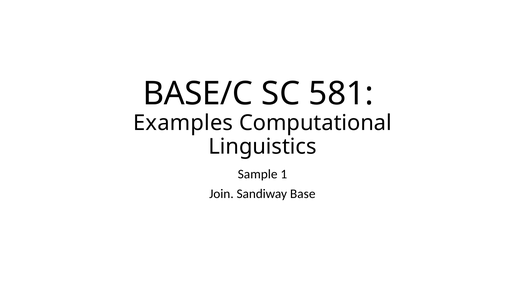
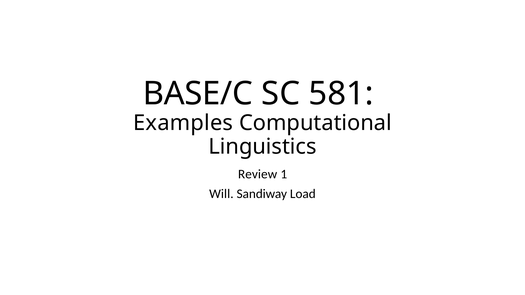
Sample: Sample -> Review
Join: Join -> Will
Base: Base -> Load
